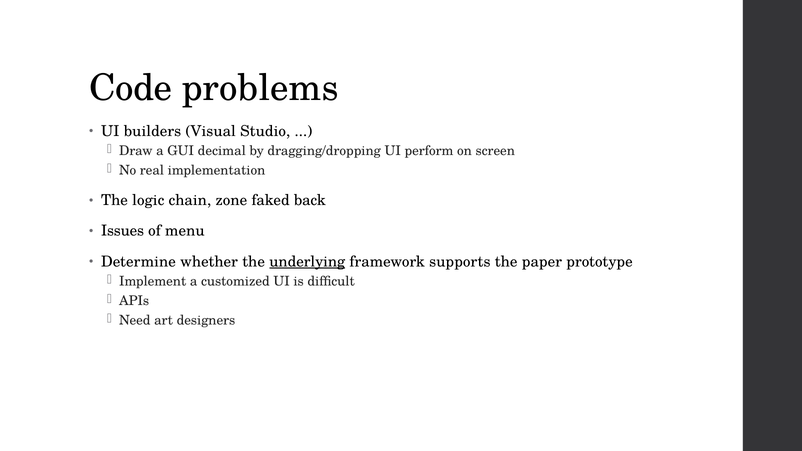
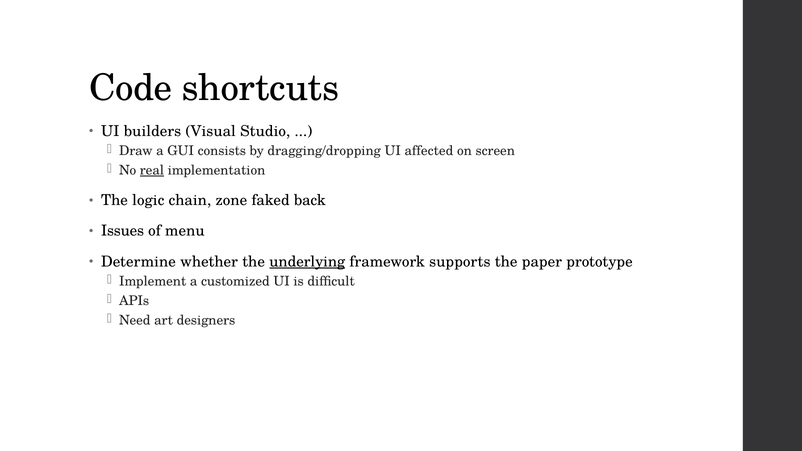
problems: problems -> shortcuts
decimal: decimal -> consists
perform: perform -> affected
real underline: none -> present
